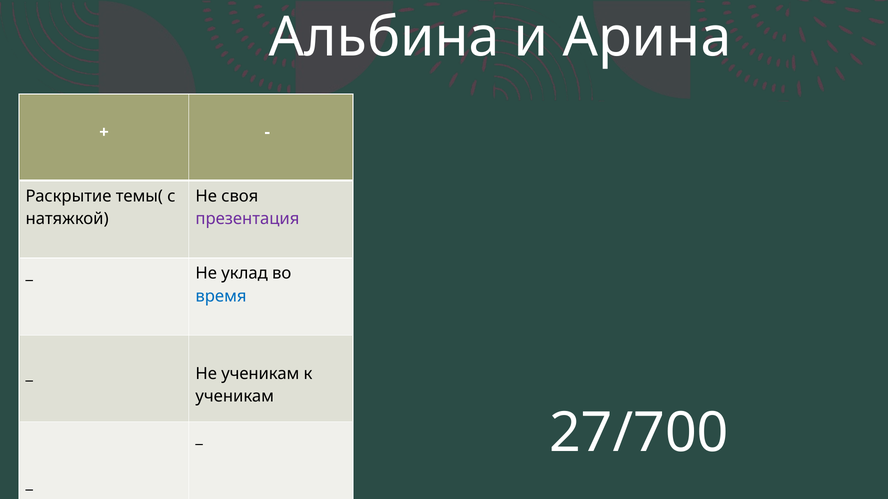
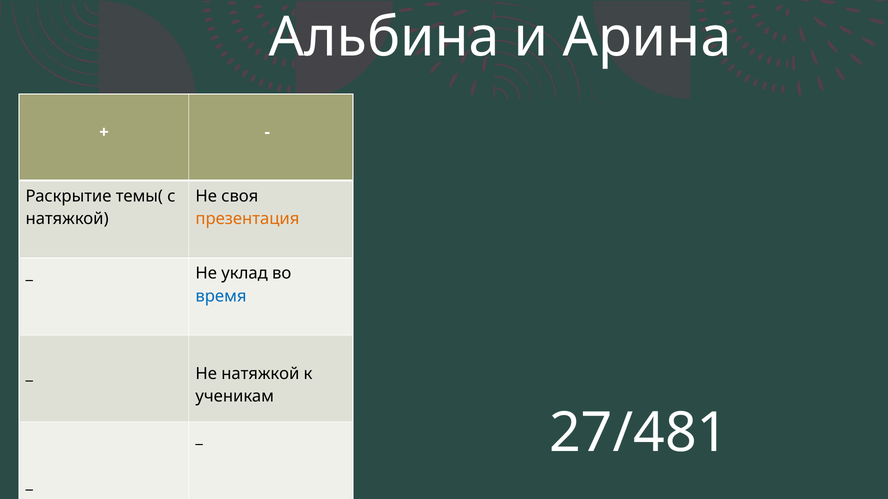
презентация colour: purple -> orange
Не ученикам: ученикам -> натяжкой
27/700: 27/700 -> 27/481
